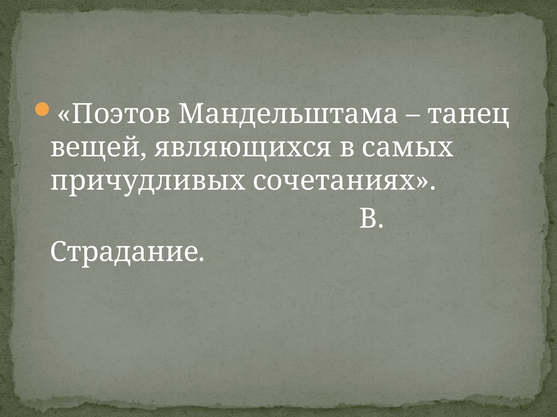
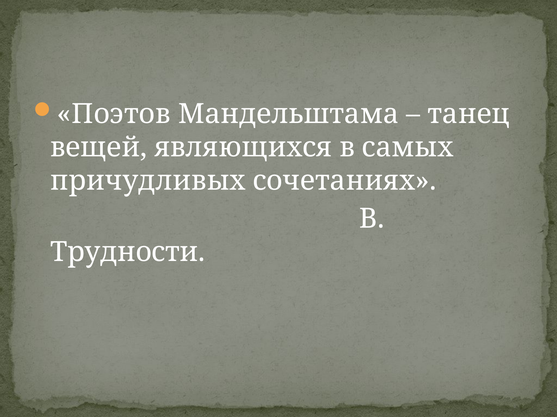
Страдание: Страдание -> Трудности
